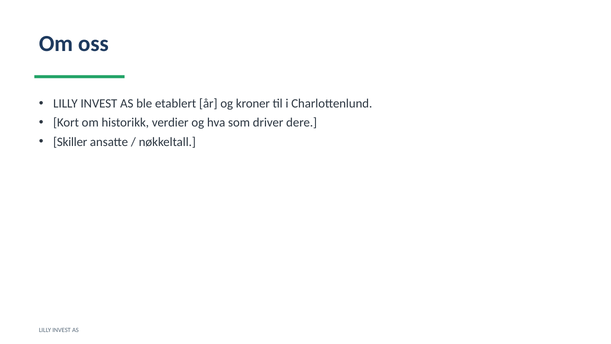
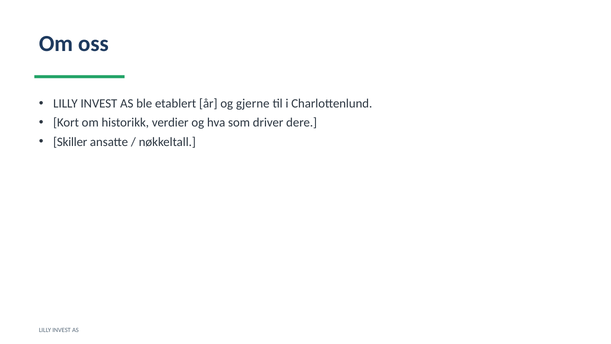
kroner: kroner -> gjerne
